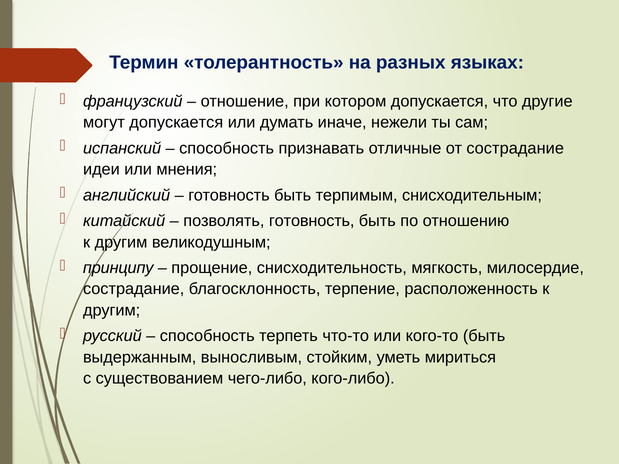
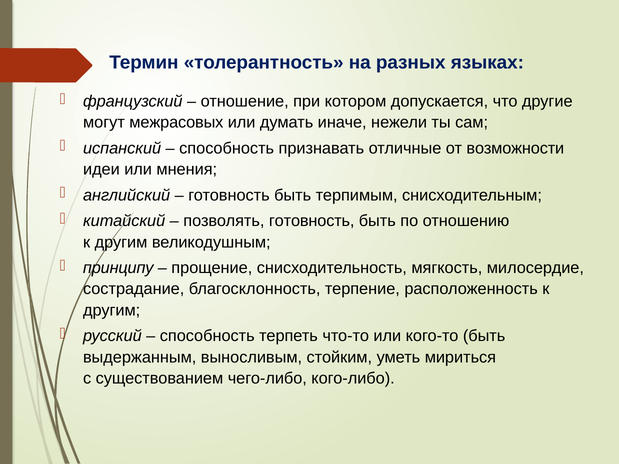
могут допускается: допускается -> межрасовых
от сострадание: сострадание -> возможности
